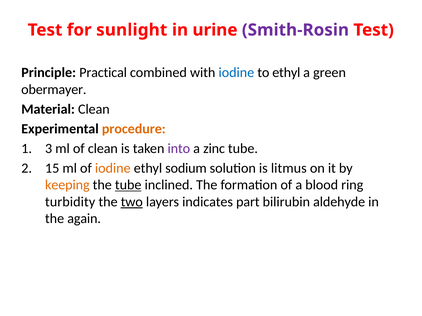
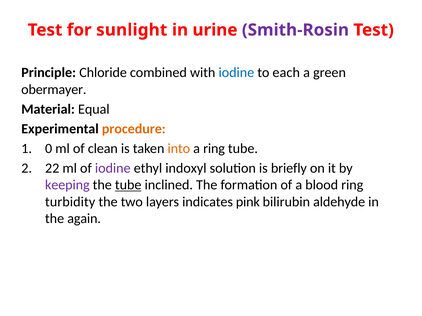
Practical: Practical -> Chloride
to ethyl: ethyl -> each
Material Clean: Clean -> Equal
3: 3 -> 0
into colour: purple -> orange
a zinc: zinc -> ring
15: 15 -> 22
iodine at (113, 168) colour: orange -> purple
sodium: sodium -> indoxyl
litmus: litmus -> briefly
keeping colour: orange -> purple
two underline: present -> none
part: part -> pink
